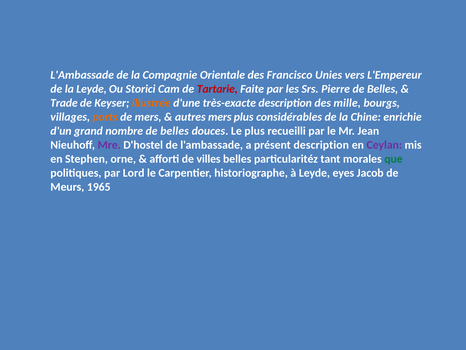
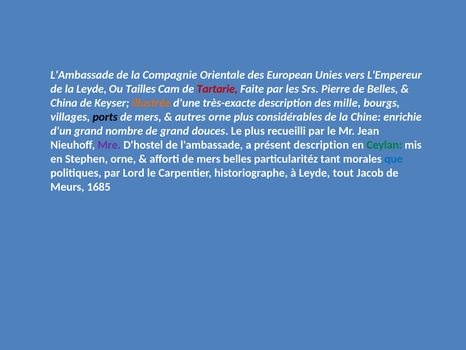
Francisco: Francisco -> European
Storici: Storici -> Tailles
Trade: Trade -> China
ports colour: orange -> black
autres mers: mers -> orne
nombre de belles: belles -> grand
Ceylan colour: purple -> green
afforti de villes: villes -> mers
que colour: green -> blue
eyes: eyes -> tout
1965: 1965 -> 1685
